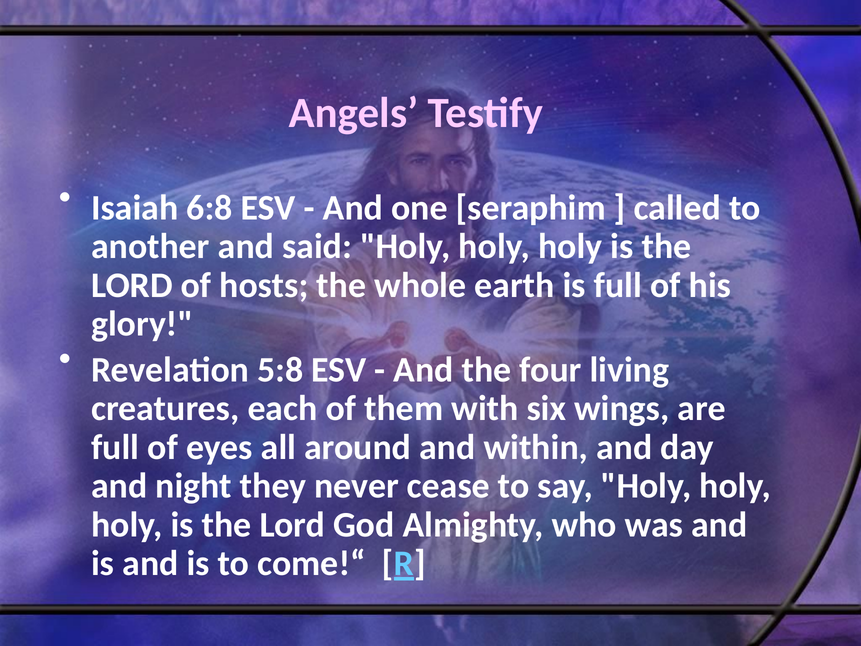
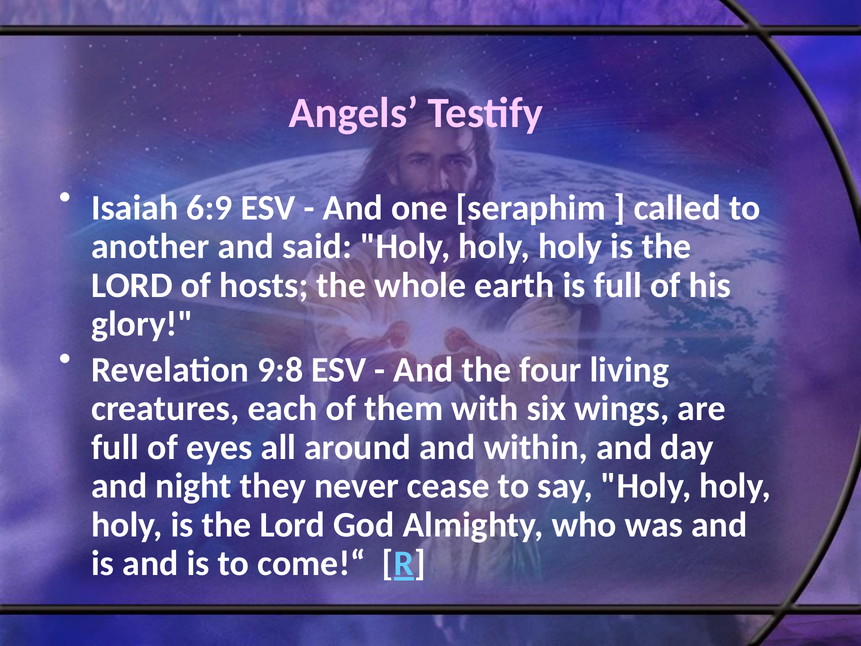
6:8: 6:8 -> 6:9
5:8: 5:8 -> 9:8
